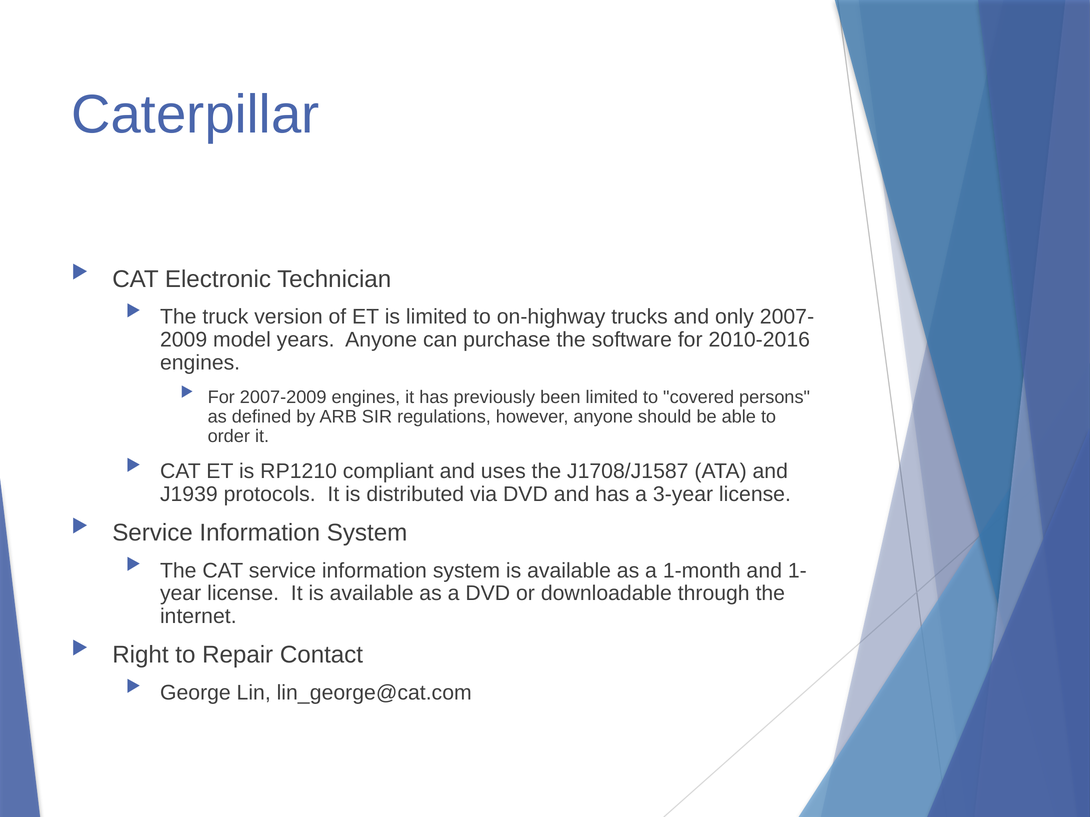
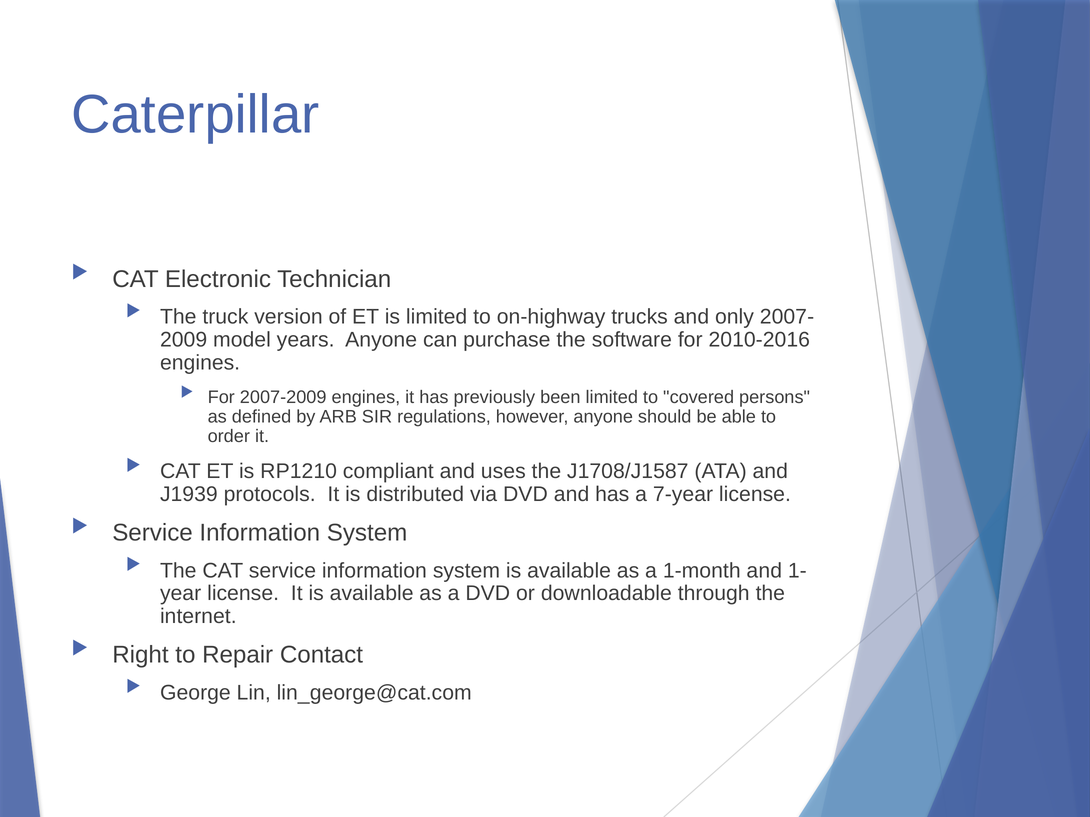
3-year: 3-year -> 7-year
